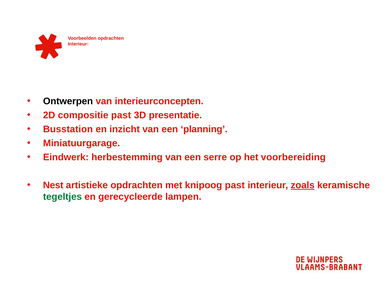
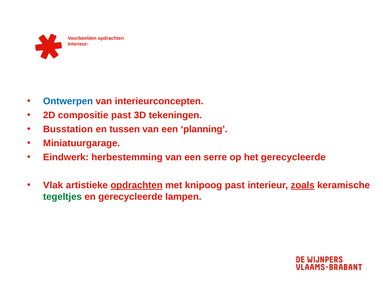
Ontwerpen colour: black -> blue
presentatie: presentatie -> tekeningen
inzicht: inzicht -> tussen
het voorbereiding: voorbereiding -> gerecycleerde
Nest: Nest -> Vlak
opdrachten at (137, 185) underline: none -> present
